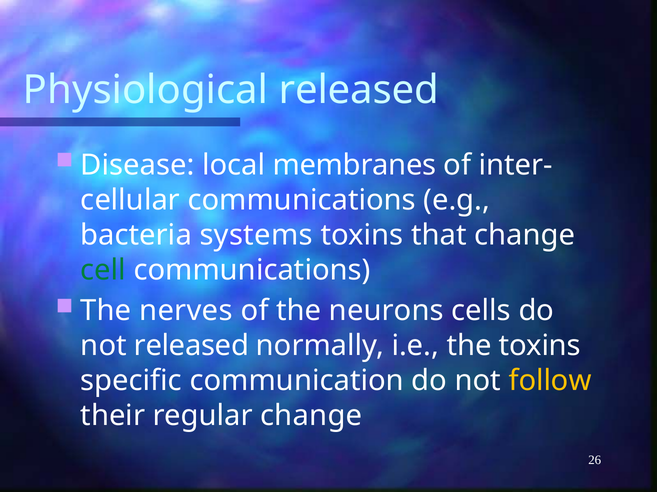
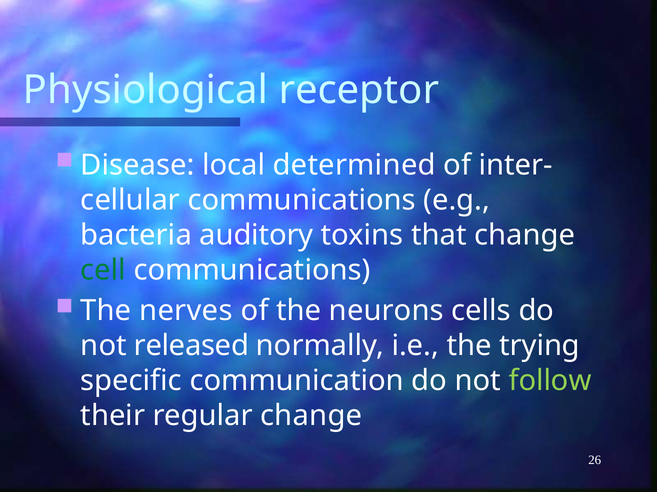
Physiological released: released -> receptor
membranes: membranes -> determined
systems: systems -> auditory
the toxins: toxins -> trying
follow colour: yellow -> light green
